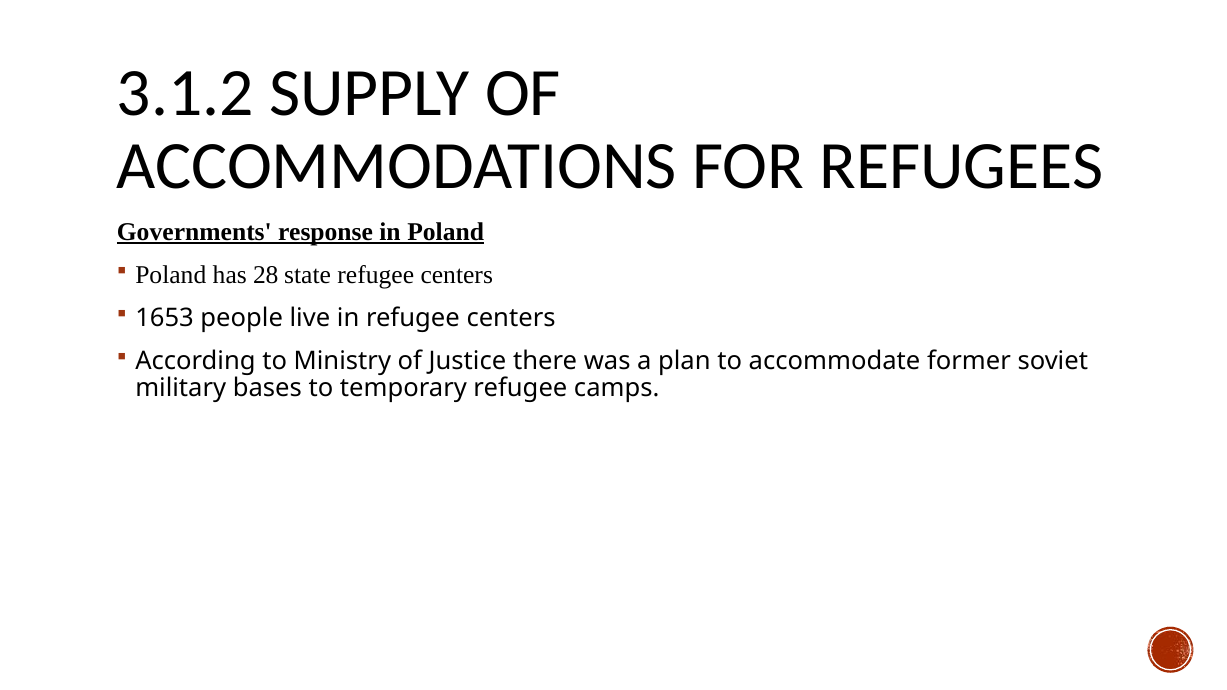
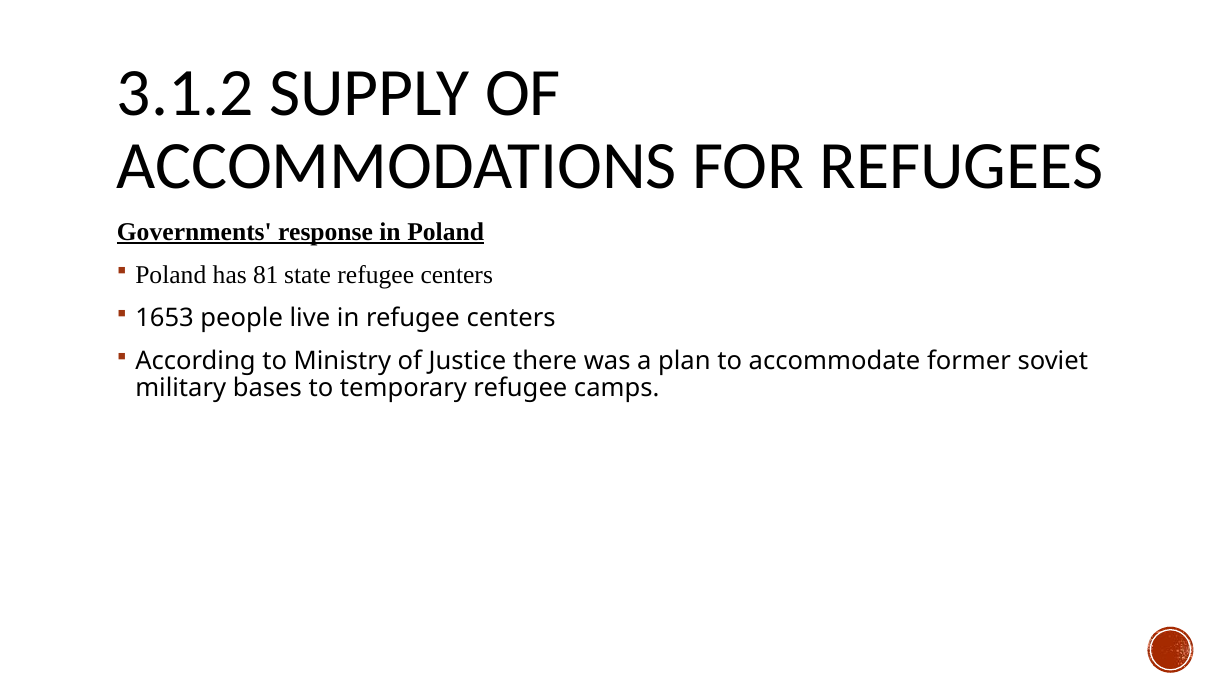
28: 28 -> 81
